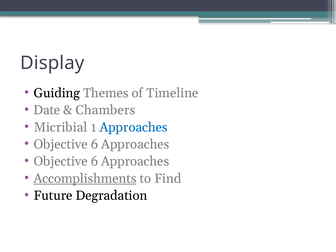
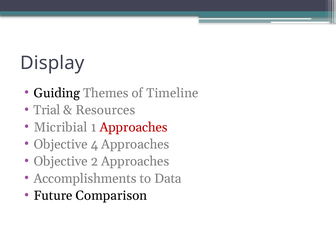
Date: Date -> Trial
Chambers: Chambers -> Resources
Approaches at (134, 127) colour: blue -> red
6 at (94, 144): 6 -> 4
6 at (94, 161): 6 -> 2
Accomplishments underline: present -> none
Find: Find -> Data
Degradation: Degradation -> Comparison
